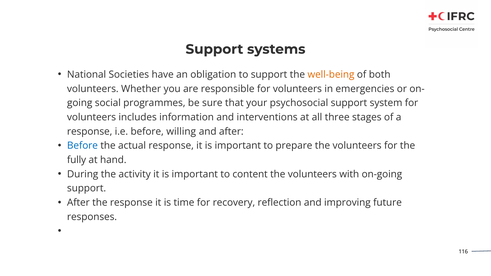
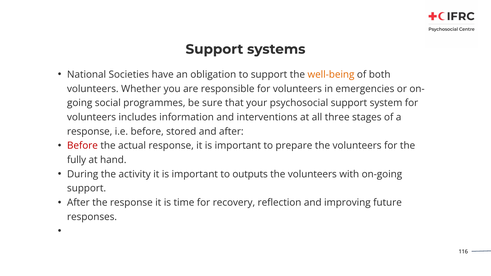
willing: willing -> stored
Before at (82, 146) colour: blue -> red
content: content -> outputs
